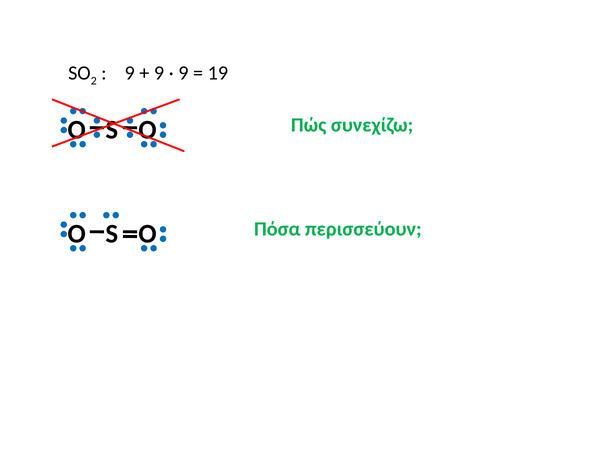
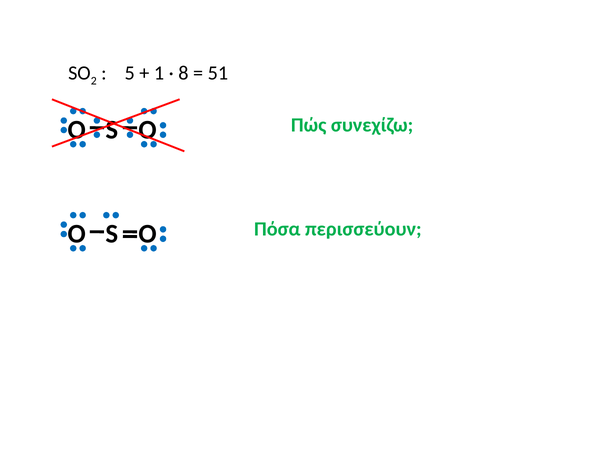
9 at (130, 73): 9 -> 5
9 at (159, 73): 9 -> 1
9 at (183, 73): 9 -> 8
19: 19 -> 51
